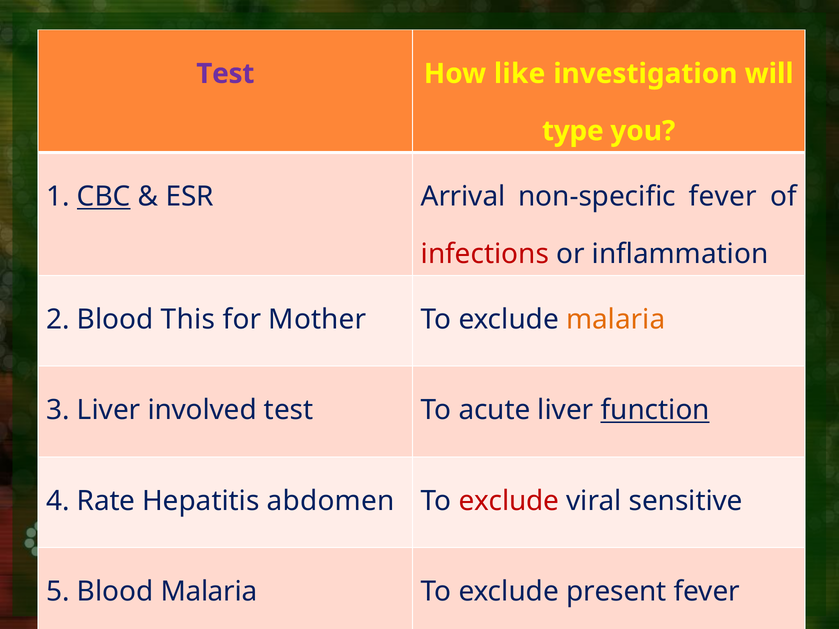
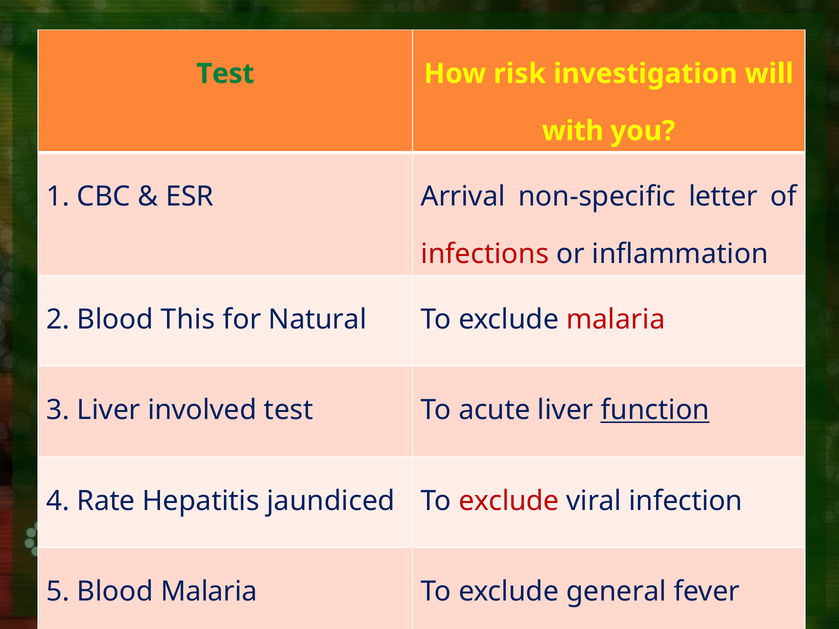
Test at (225, 74) colour: purple -> green
like: like -> risk
type: type -> with
CBC underline: present -> none
non-specific fever: fever -> letter
Mother: Mother -> Natural
malaria at (616, 320) colour: orange -> red
abdomen: abdomen -> jaundiced
sensitive: sensitive -> infection
present: present -> general
